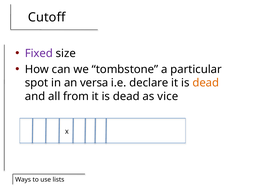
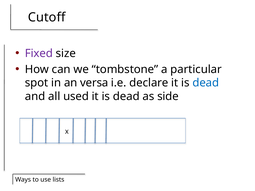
dead at (206, 83) colour: orange -> blue
from: from -> used
vice: vice -> side
